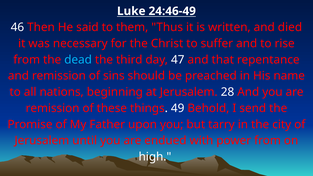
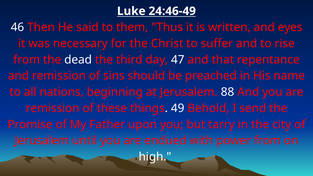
died: died -> eyes
dead colour: light blue -> white
28: 28 -> 88
